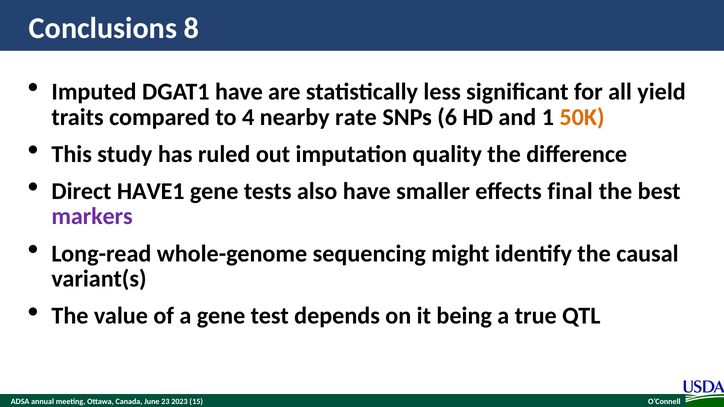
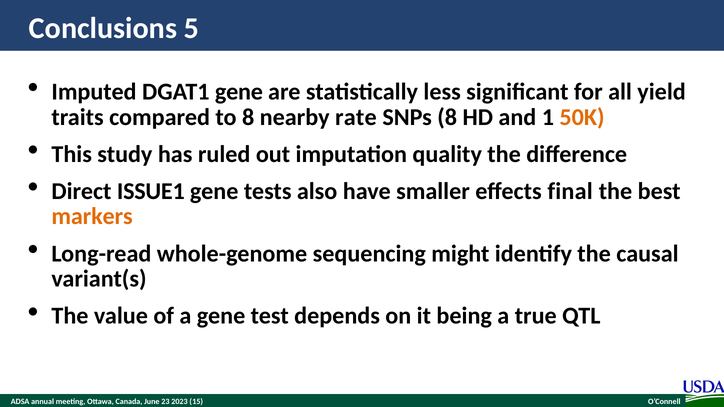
8: 8 -> 5
DGAT1 have: have -> gene
to 4: 4 -> 8
SNPs 6: 6 -> 8
HAVE1: HAVE1 -> ISSUE1
markers colour: purple -> orange
